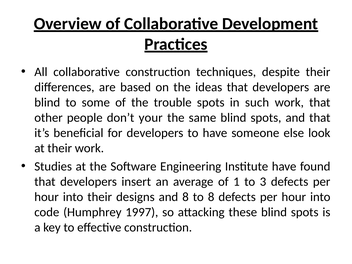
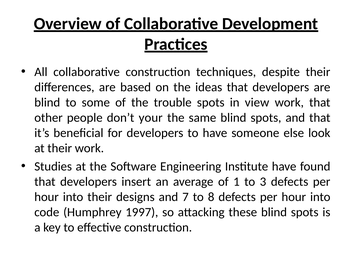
such: such -> view
and 8: 8 -> 7
